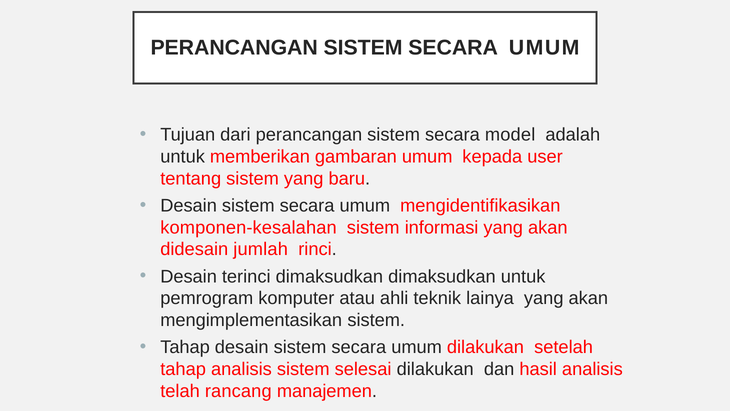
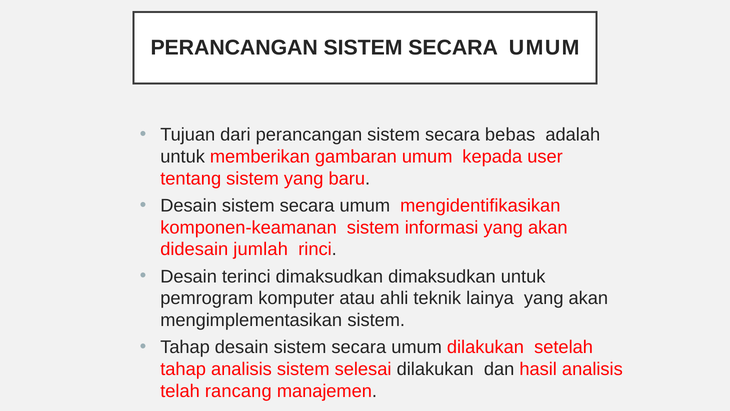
model: model -> bebas
komponen-kesalahan: komponen-kesalahan -> komponen-keamanan
